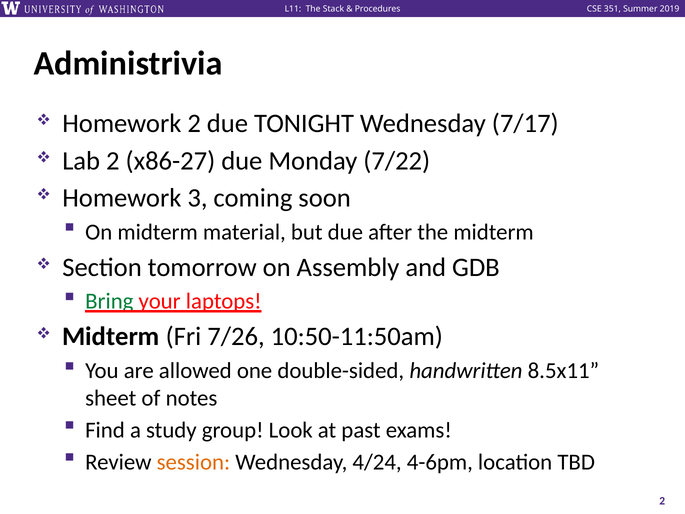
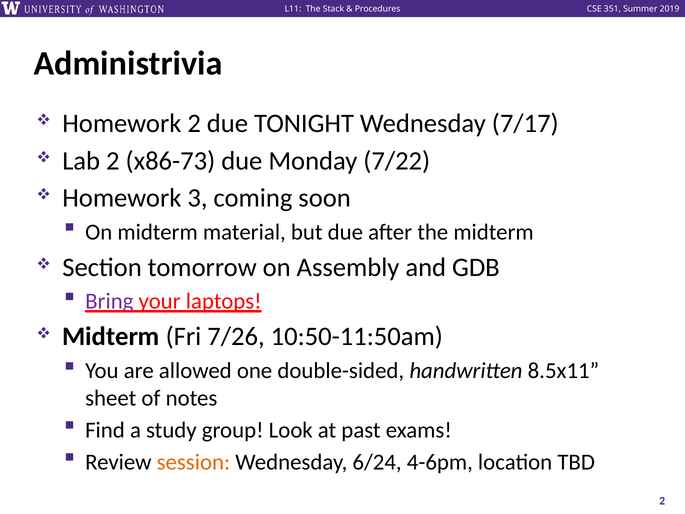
x86-27: x86-27 -> x86-73
Bring colour: green -> purple
4/24: 4/24 -> 6/24
